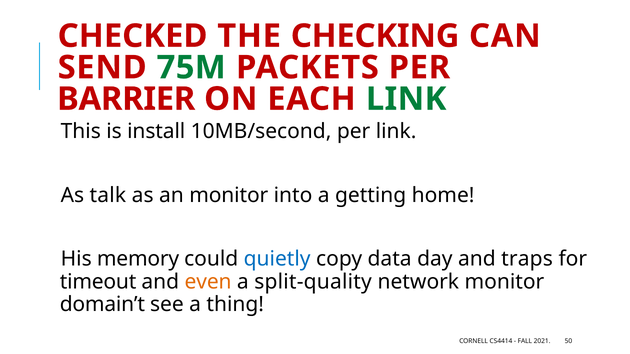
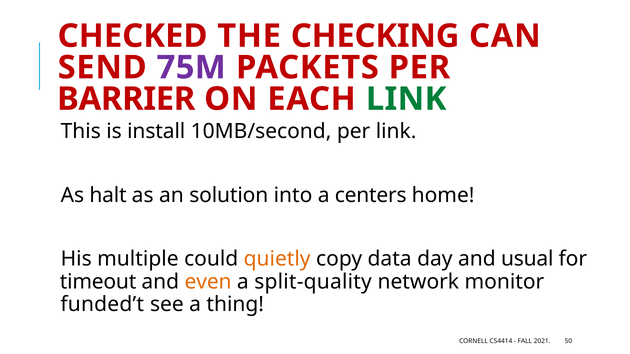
75M colour: green -> purple
talk: talk -> halt
an monitor: monitor -> solution
getting: getting -> centers
memory: memory -> multiple
quietly colour: blue -> orange
traps: traps -> usual
domain’t: domain’t -> funded’t
